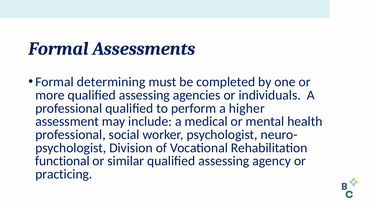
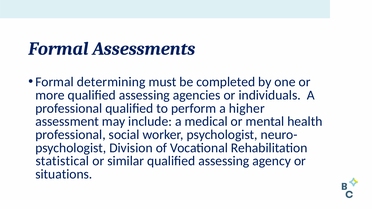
functional: functional -> statistical
practicing: practicing -> situations
